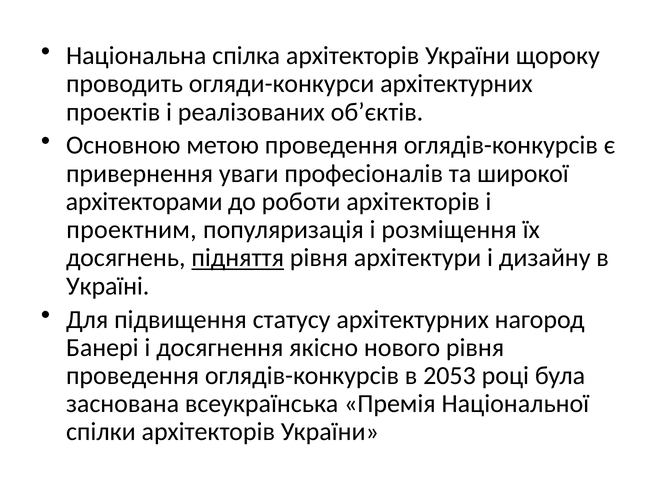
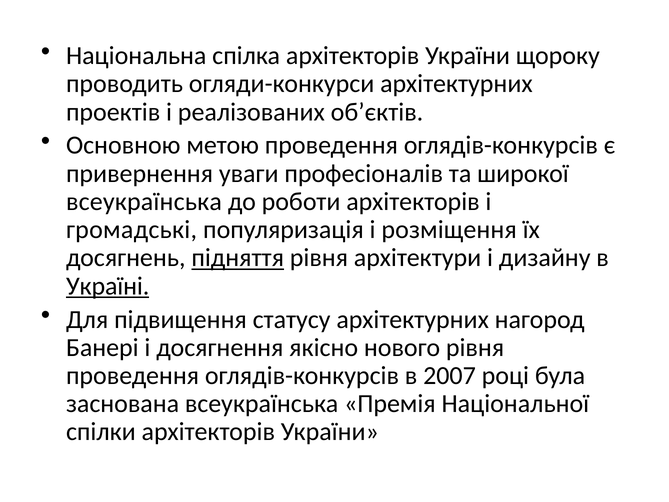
архітекторами at (144, 202): архітекторами -> всеукраїнська
проектним: проектним -> громадські
Україні underline: none -> present
2053: 2053 -> 2007
